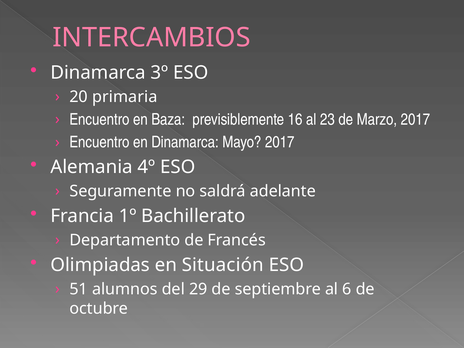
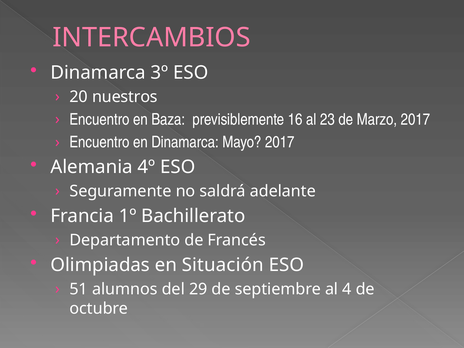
primaria: primaria -> nuestros
6: 6 -> 4
